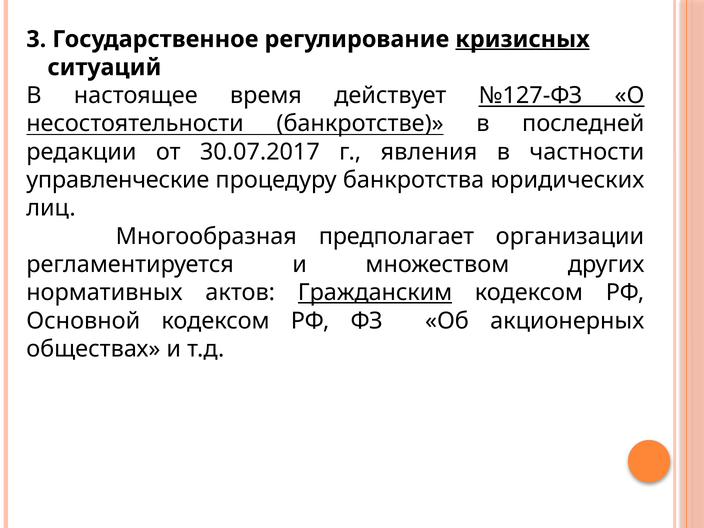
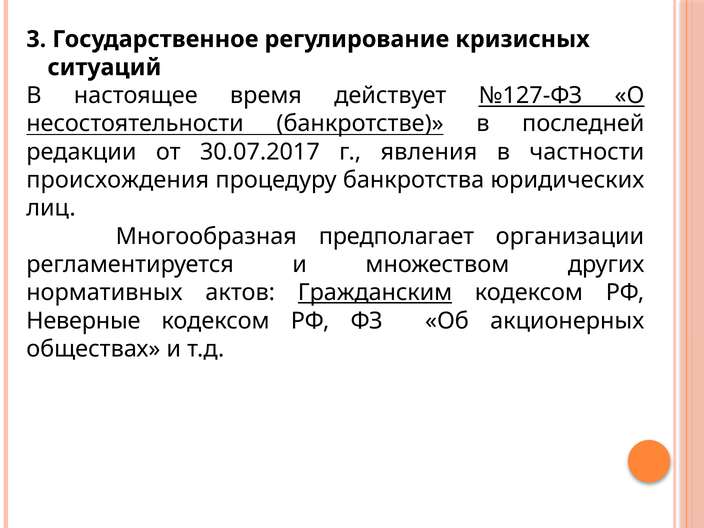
кризисных underline: present -> none
управленческие: управленческие -> происхождения
Основной: Основной -> Неверные
